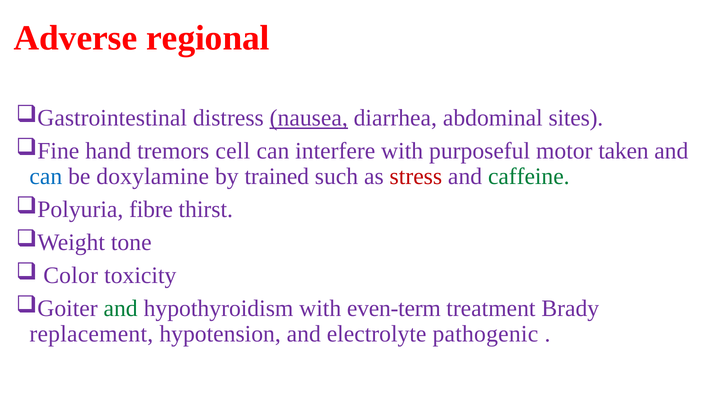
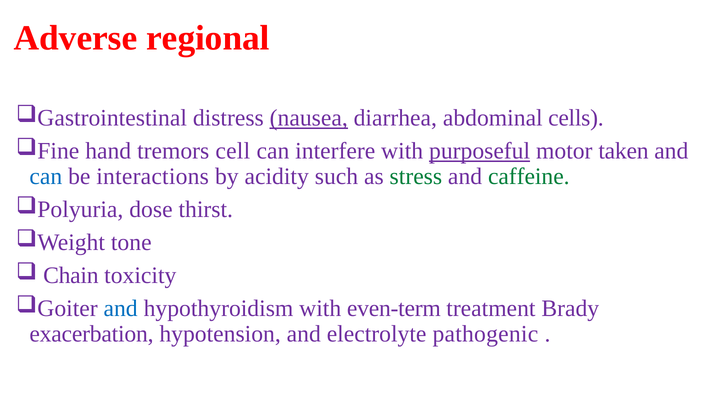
sites: sites -> cells
purposeful underline: none -> present
doxylamine: doxylamine -> interactions
trained: trained -> acidity
stress colour: red -> green
fibre: fibre -> dose
Color: Color -> Chain
and at (121, 308) colour: green -> blue
replacement: replacement -> exacerbation
